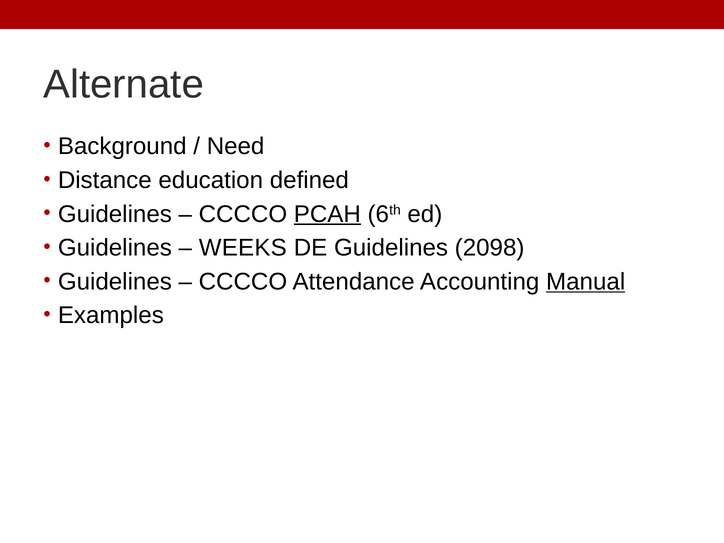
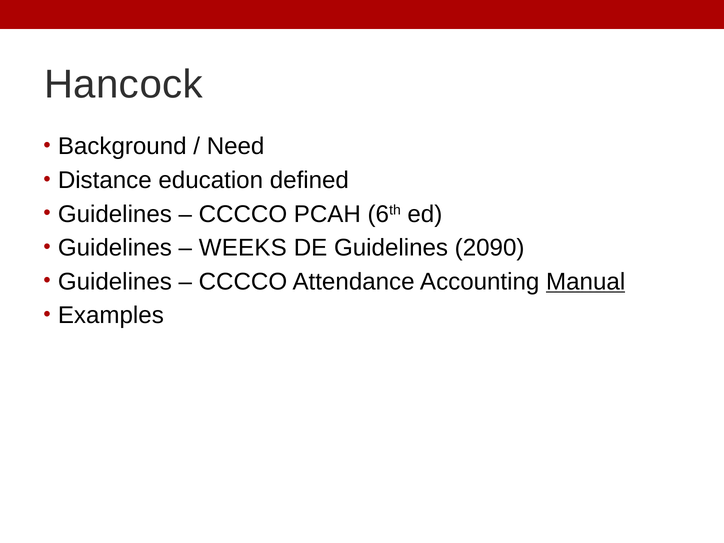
Alternate: Alternate -> Hancock
PCAH underline: present -> none
2098: 2098 -> 2090
